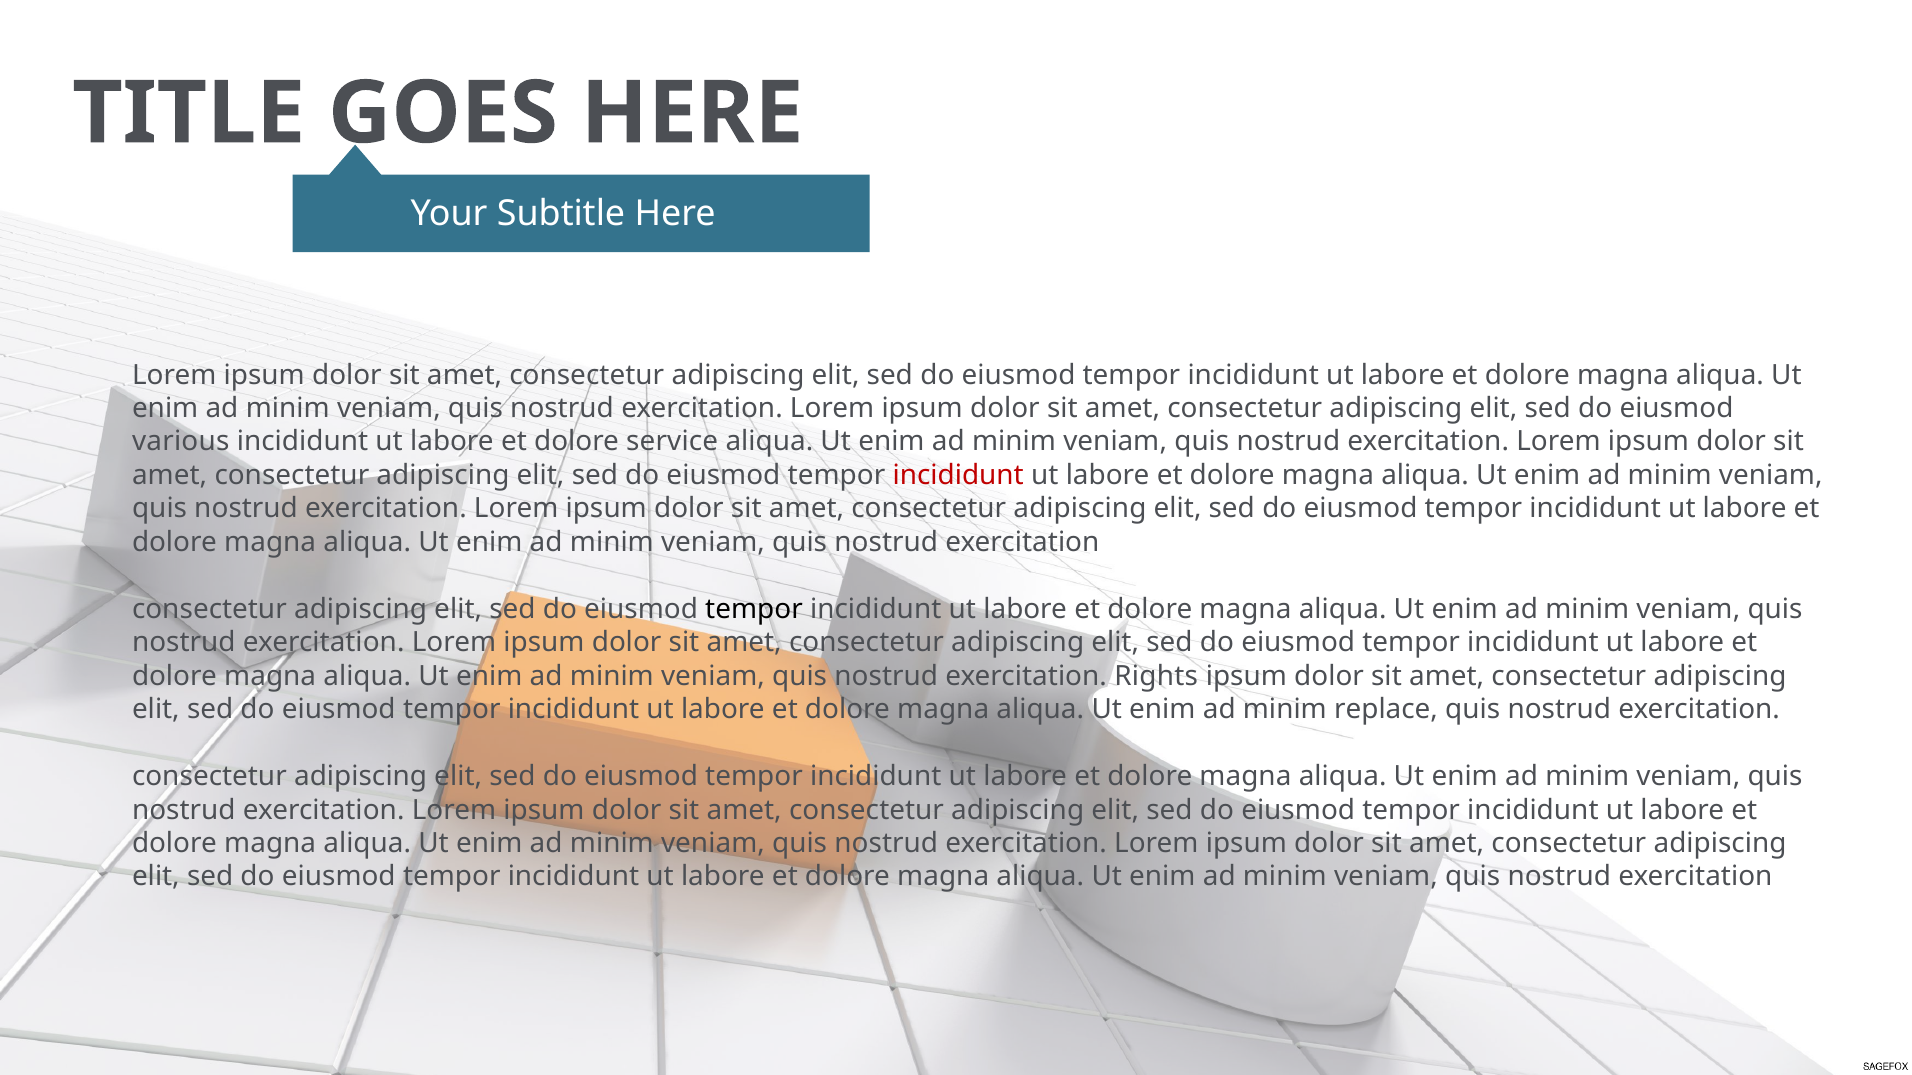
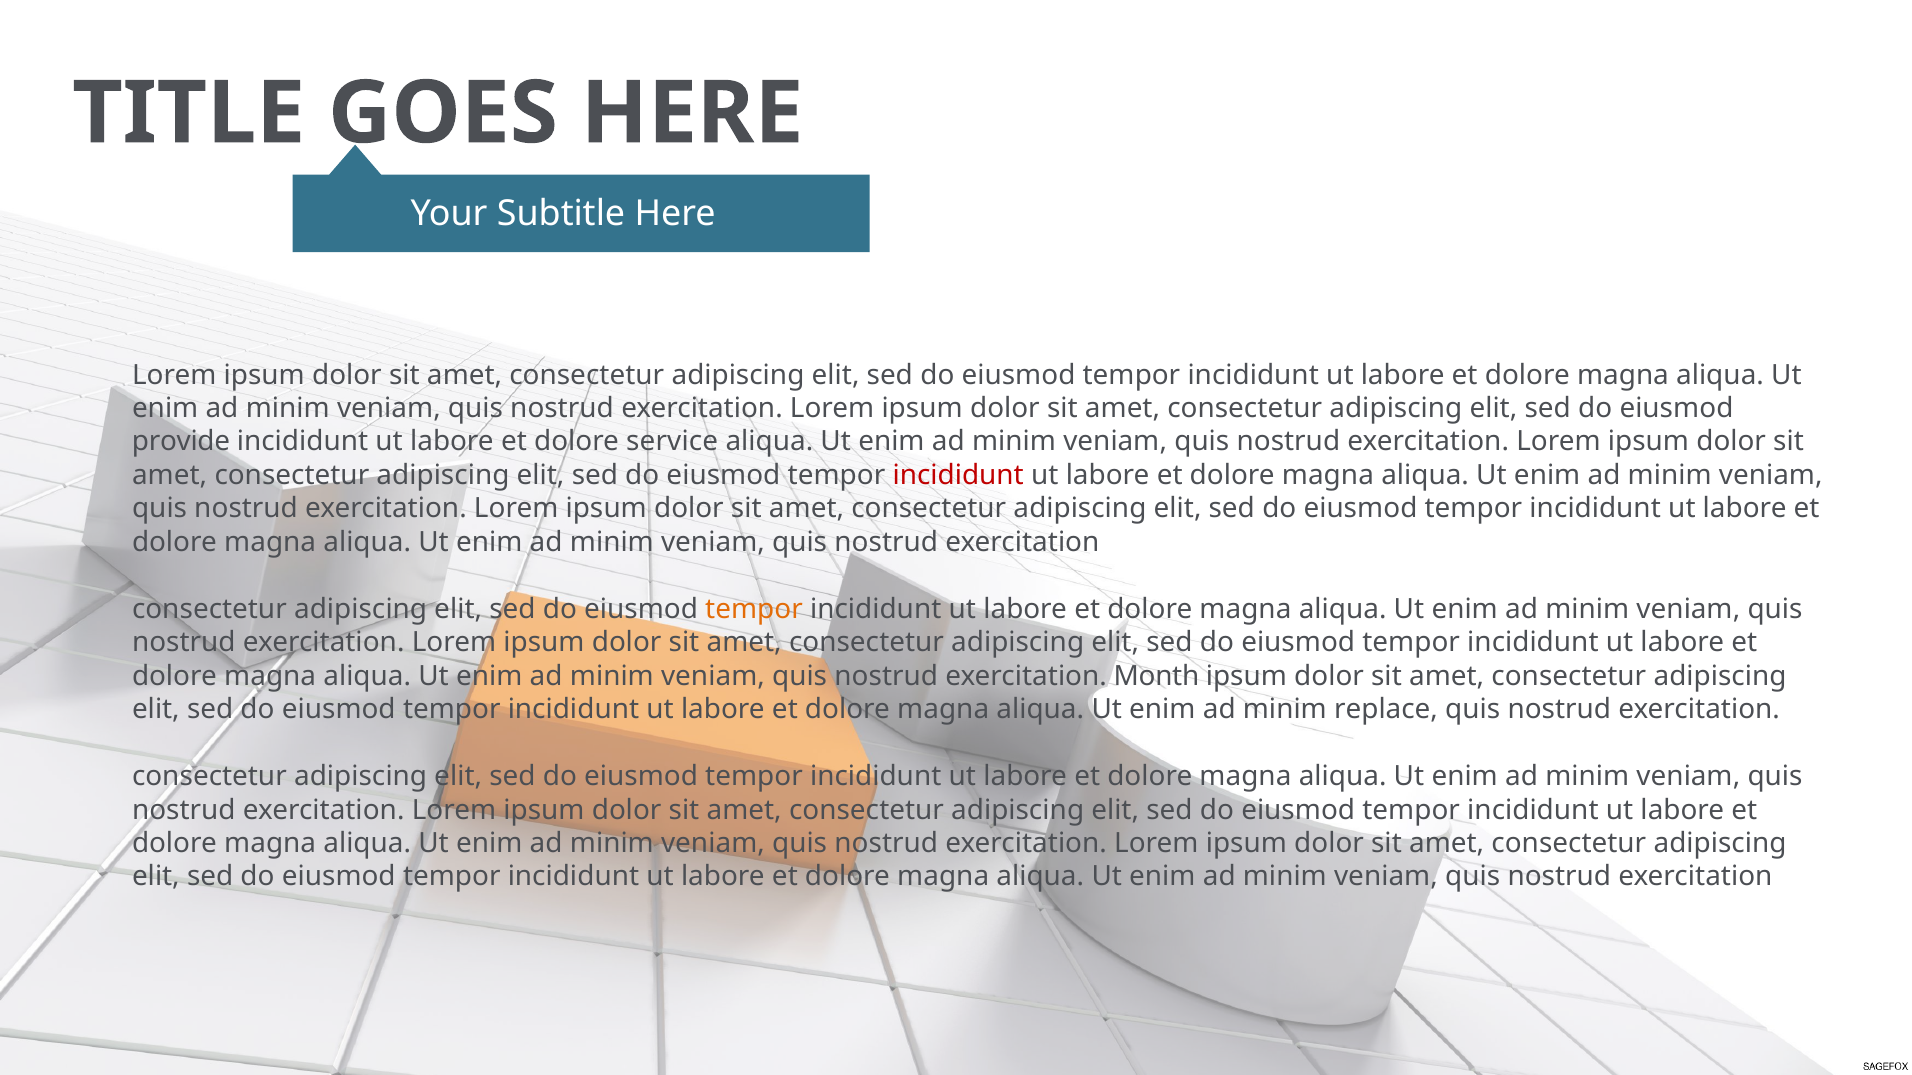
various: various -> provide
tempor at (754, 609) colour: black -> orange
Rights: Rights -> Month
